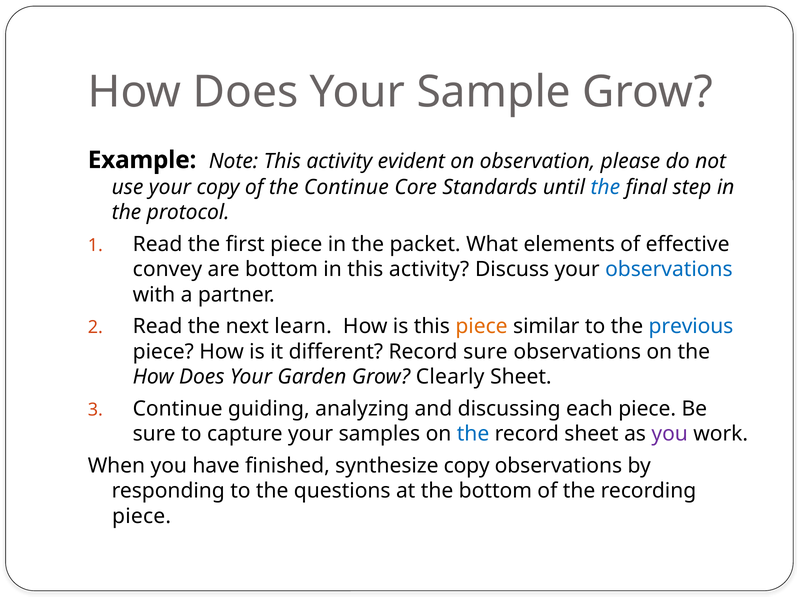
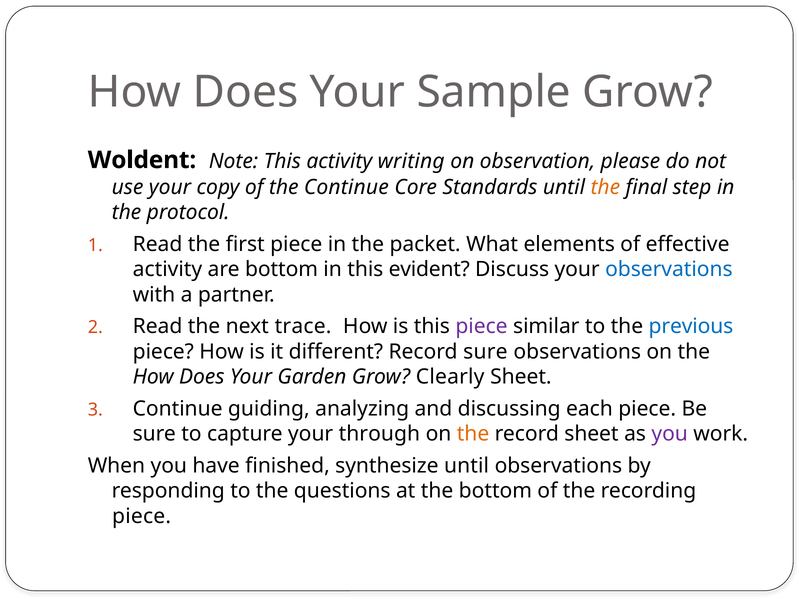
Example: Example -> Woldent
evident: evident -> writing
the at (605, 187) colour: blue -> orange
convey at (167, 269): convey -> activity
in this activity: activity -> evident
learn: learn -> trace
piece at (482, 327) colour: orange -> purple
samples: samples -> through
the at (473, 434) colour: blue -> orange
synthesize copy: copy -> until
